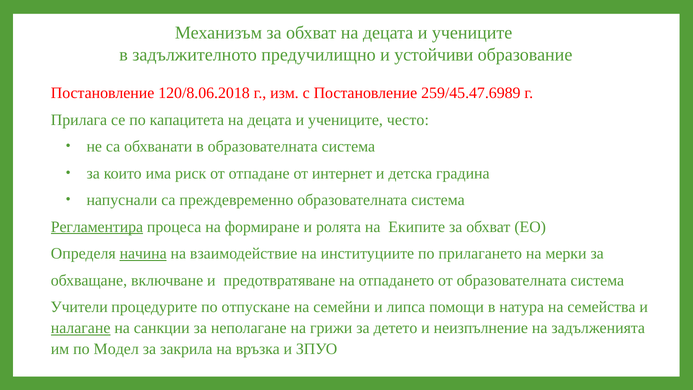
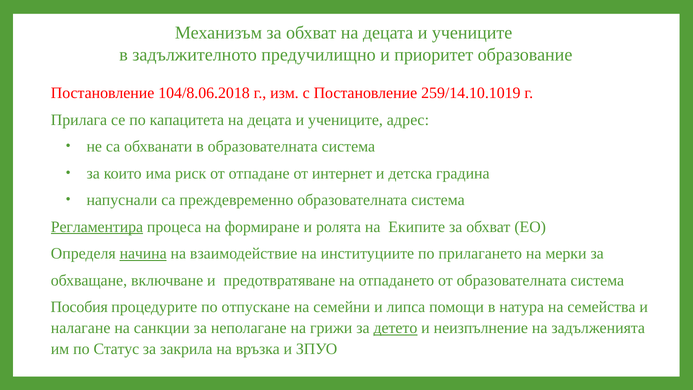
устойчиви: устойчиви -> приоритет
120/8.06.2018: 120/8.06.2018 -> 104/8.06.2018
259/45.47.6989: 259/45.47.6989 -> 259/14.10.1019
често: често -> адрес
Учители: Учители -> Пособия
налагане underline: present -> none
детето underline: none -> present
Модел: Модел -> Статус
